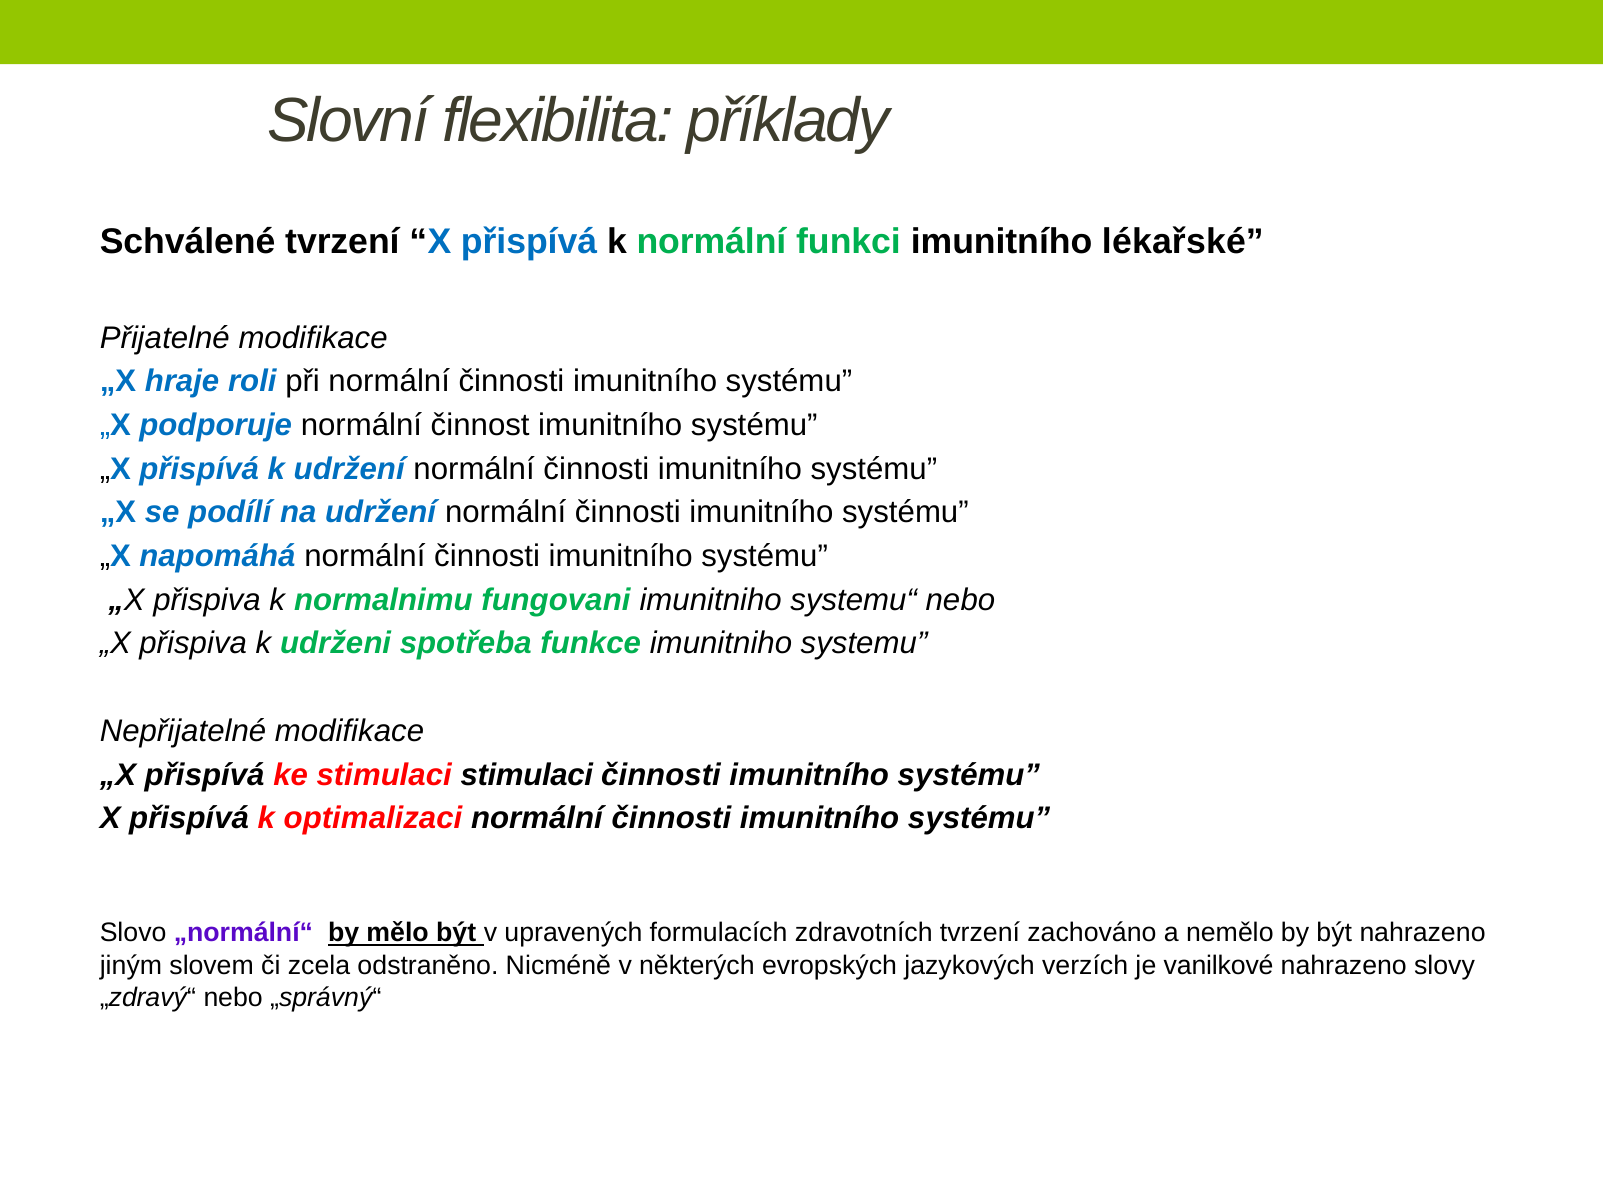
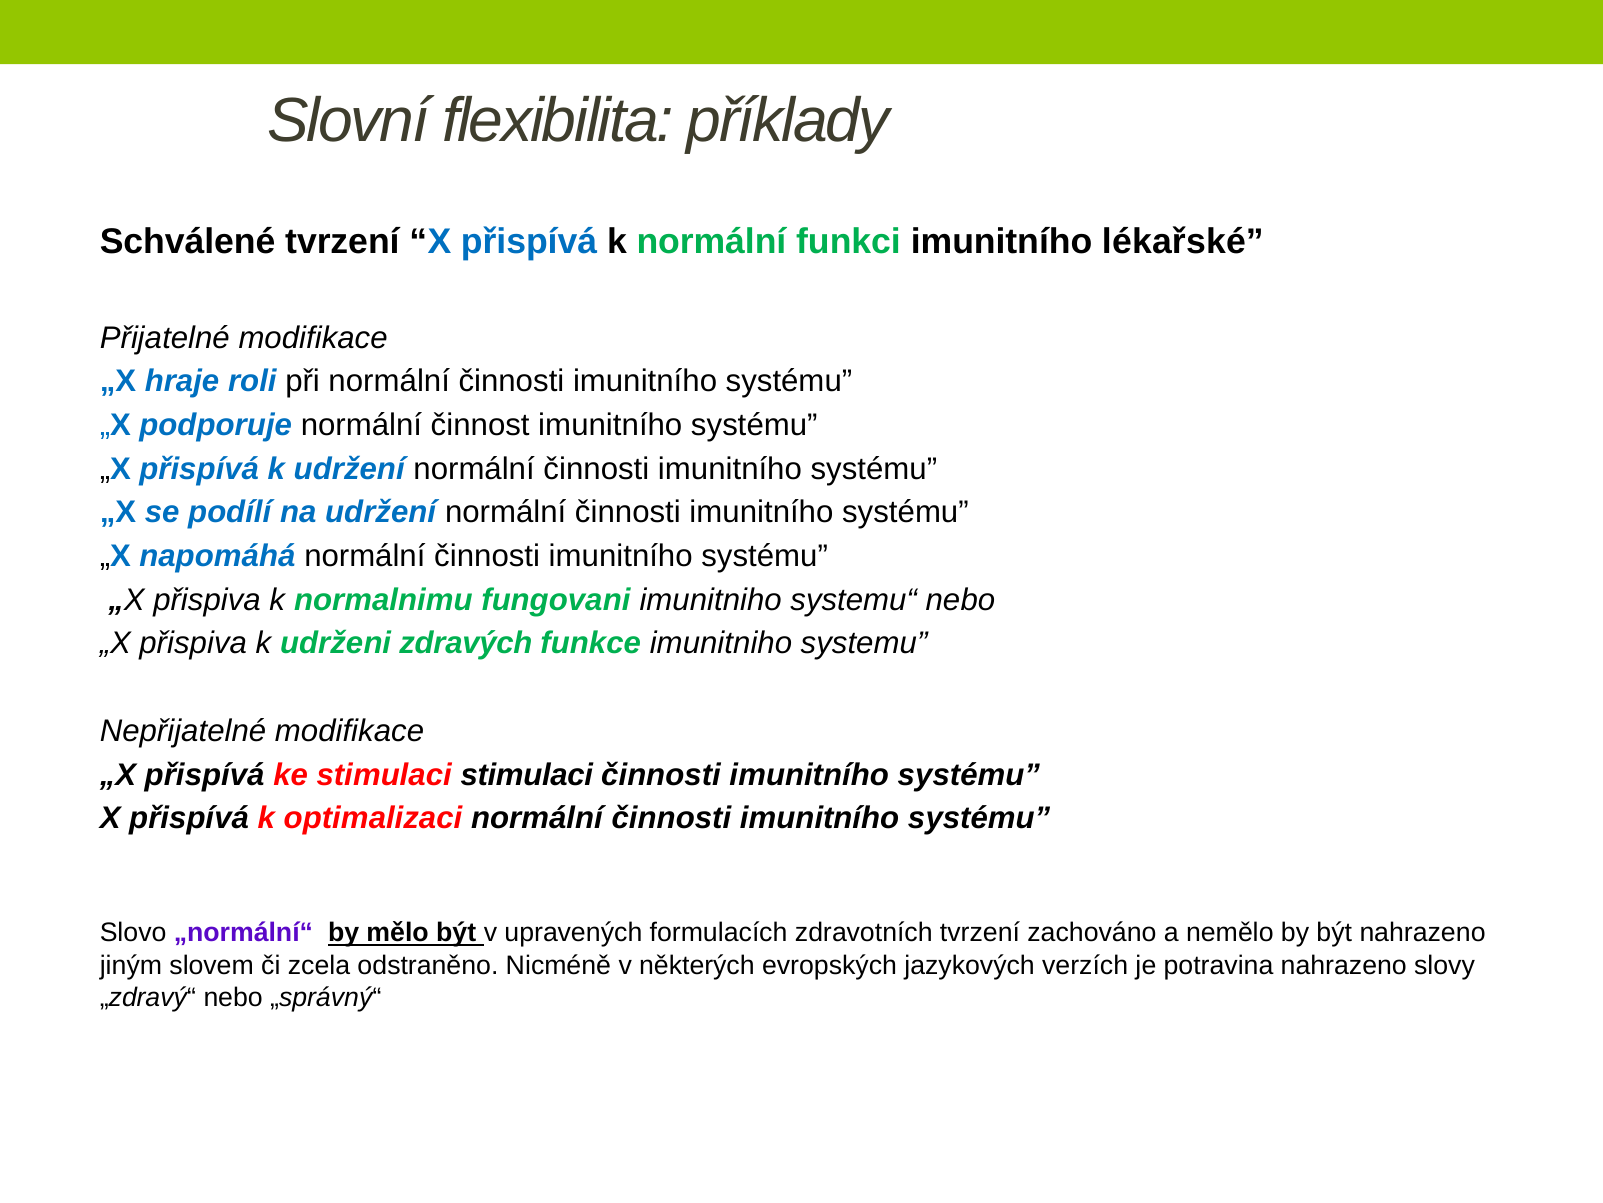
spotřeba: spotřeba -> zdravých
vanilkové: vanilkové -> potravina
